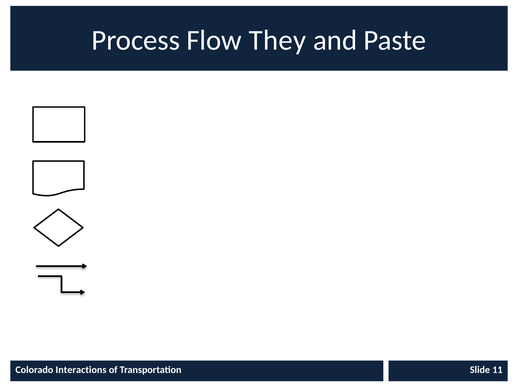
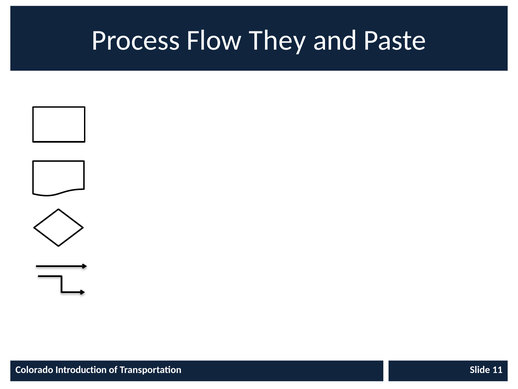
Interactions: Interactions -> Introduction
